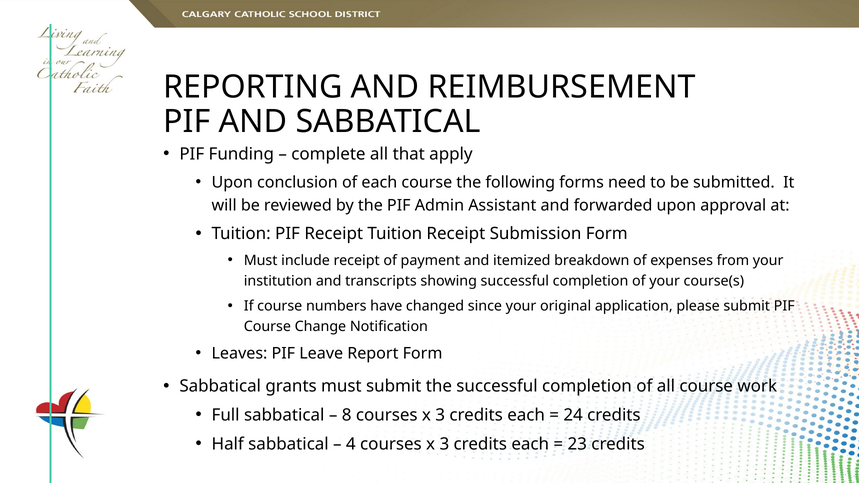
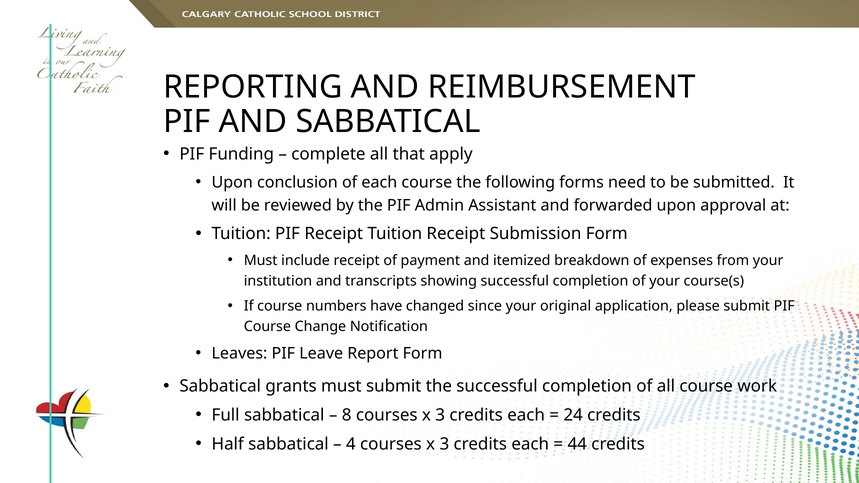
23: 23 -> 44
